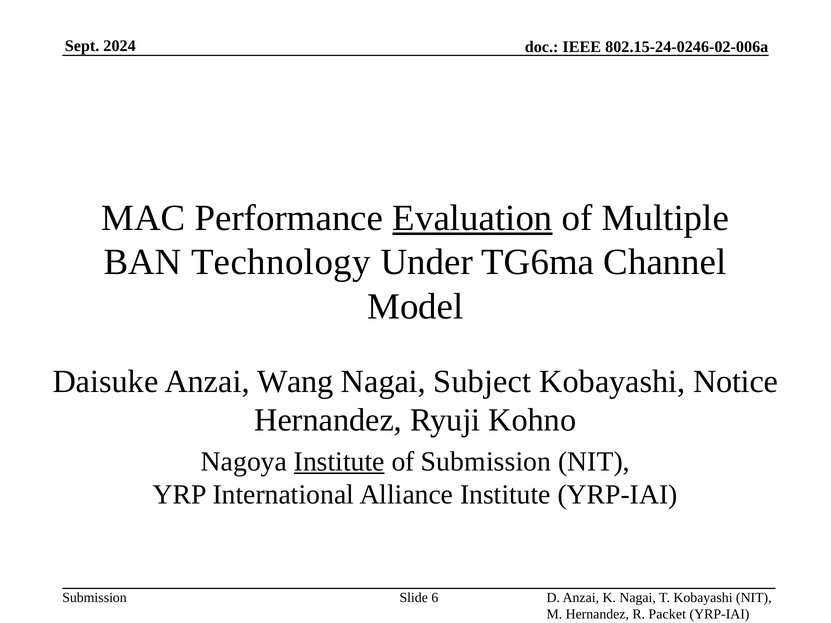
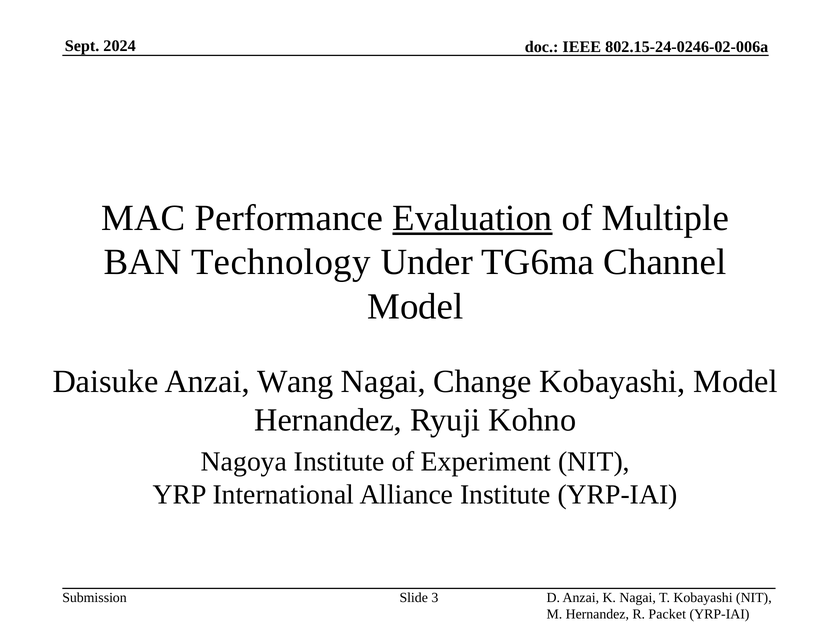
Subject: Subject -> Change
Kobayashi Notice: Notice -> Model
Institute at (339, 462) underline: present -> none
of Submission: Submission -> Experiment
6: 6 -> 3
